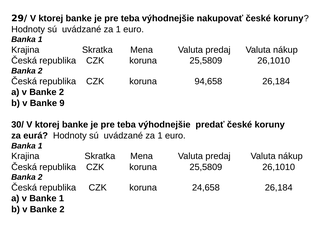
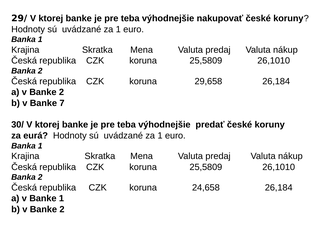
94,658: 94,658 -> 29,658
9: 9 -> 7
